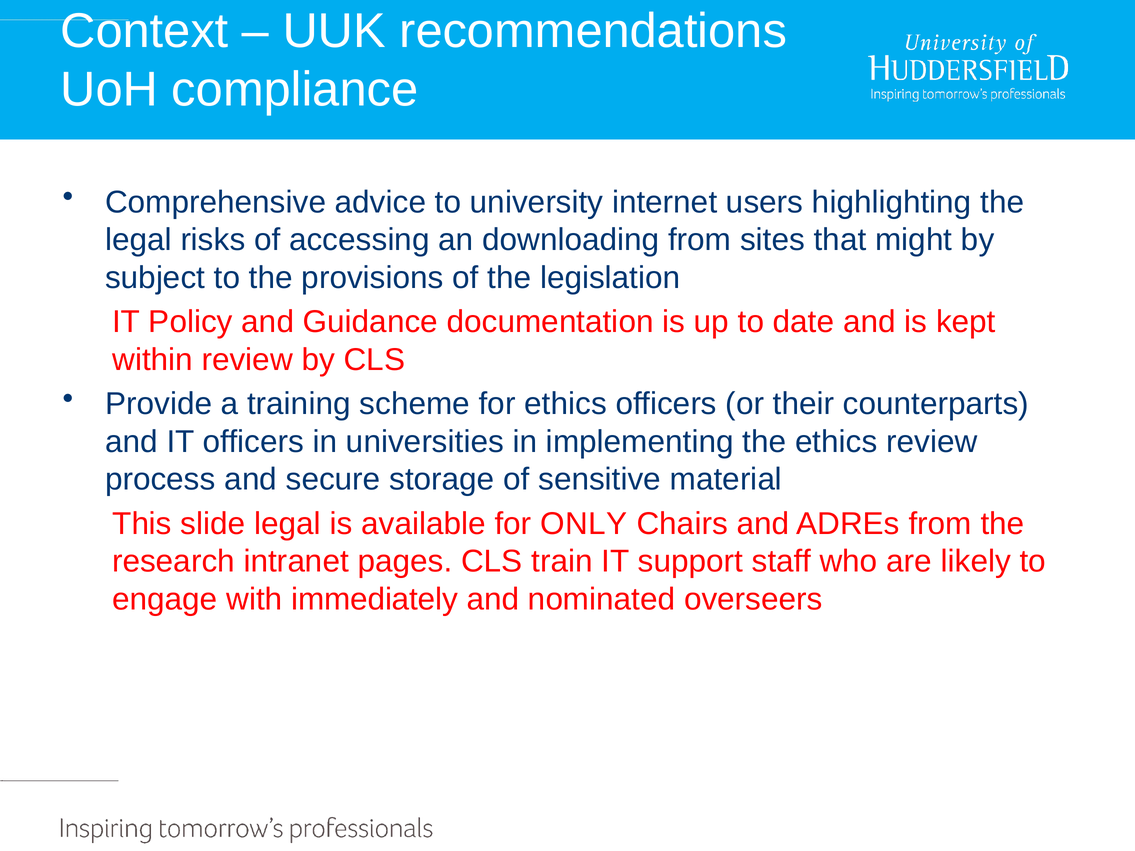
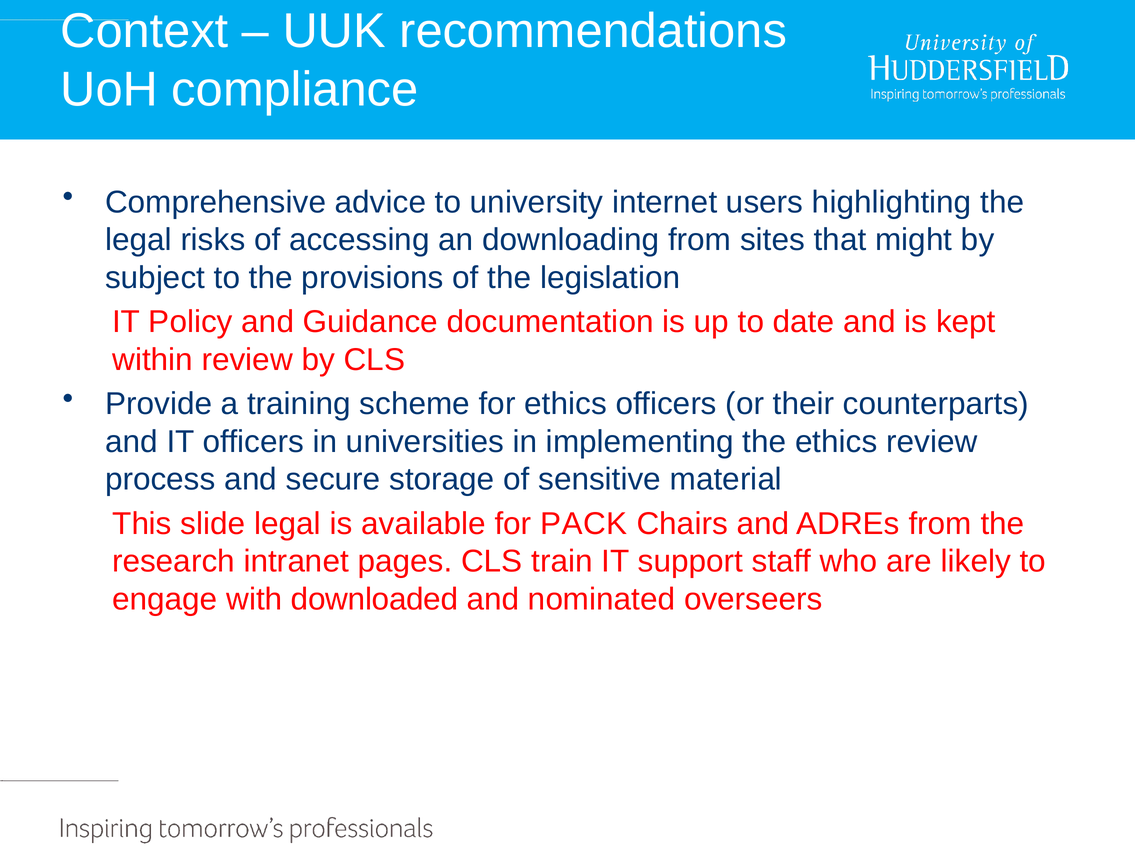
ONLY: ONLY -> PACK
immediately: immediately -> downloaded
